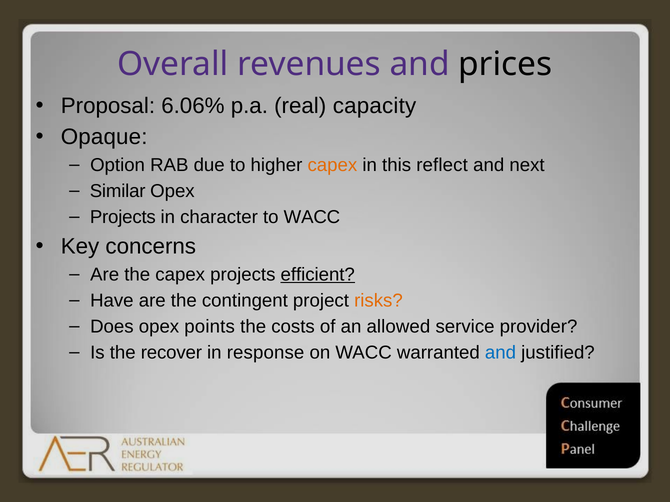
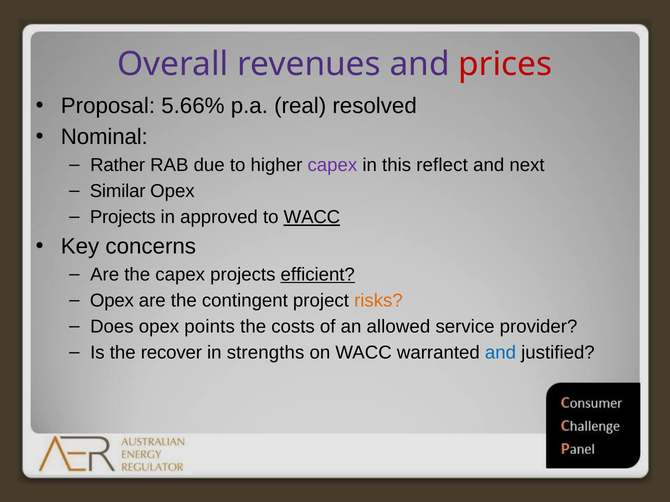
prices colour: black -> red
6.06%: 6.06% -> 5.66%
capacity: capacity -> resolved
Opaque: Opaque -> Nominal
Option: Option -> Rather
capex at (332, 165) colour: orange -> purple
character: character -> approved
WACC at (312, 217) underline: none -> present
Have at (112, 301): Have -> Opex
response: response -> strengths
